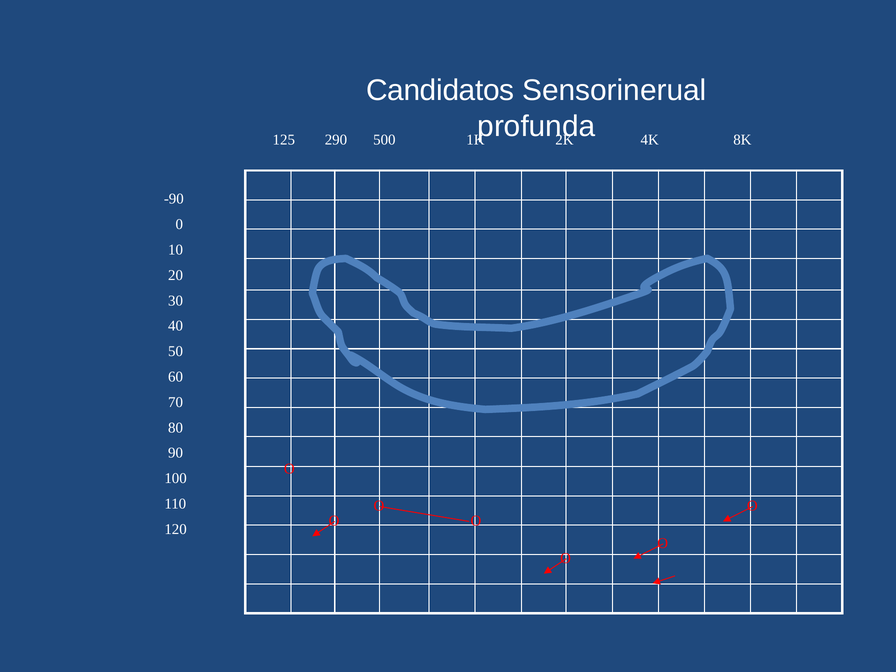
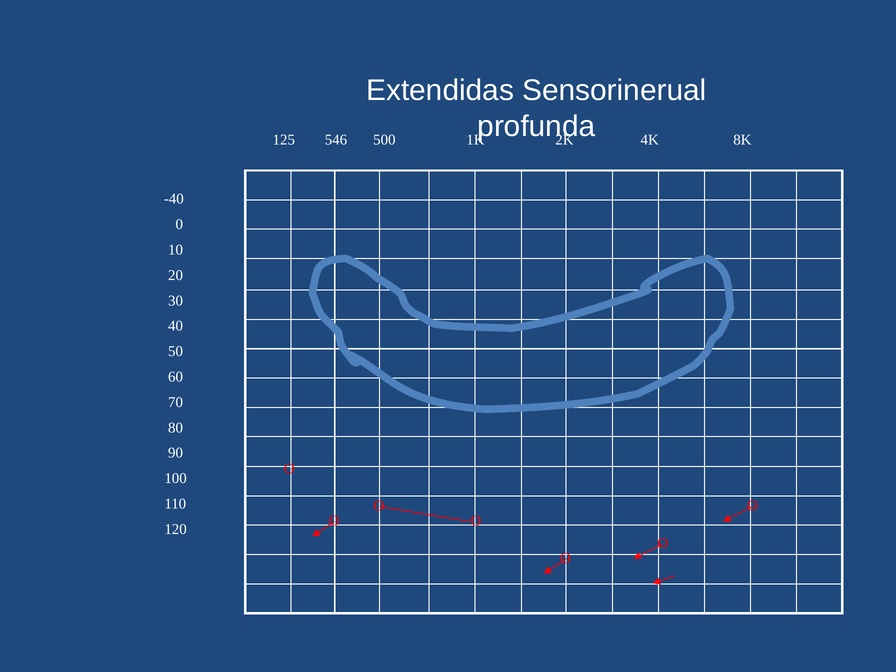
Candidatos: Candidatos -> Extendidas
290: 290 -> 546
-90: -90 -> -40
